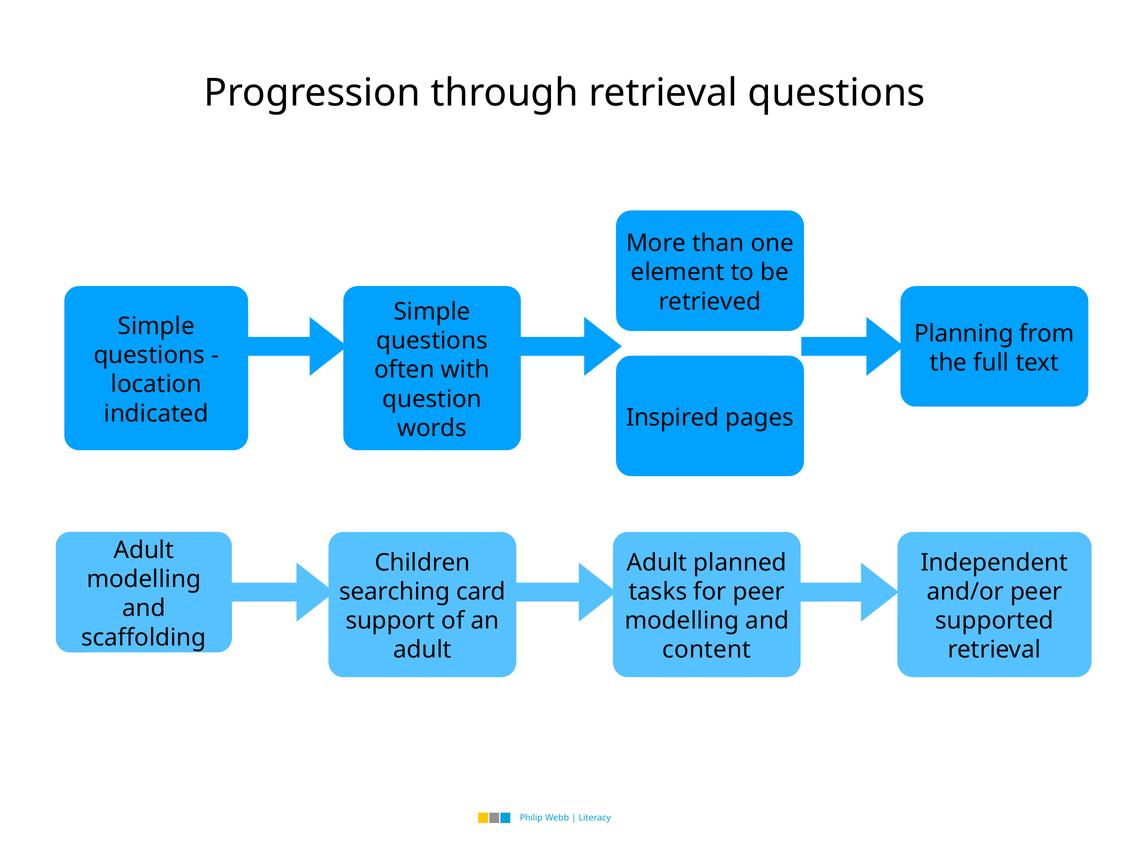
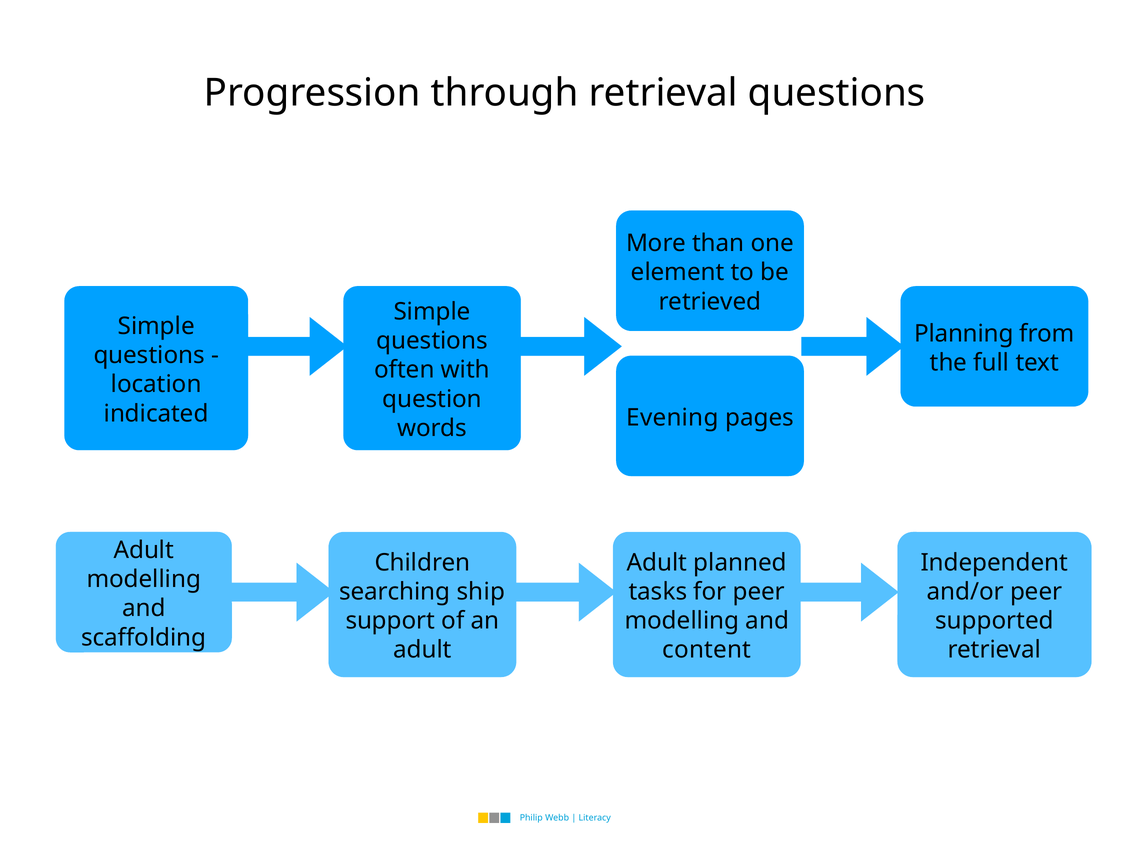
Inspired: Inspired -> Evening
card: card -> ship
